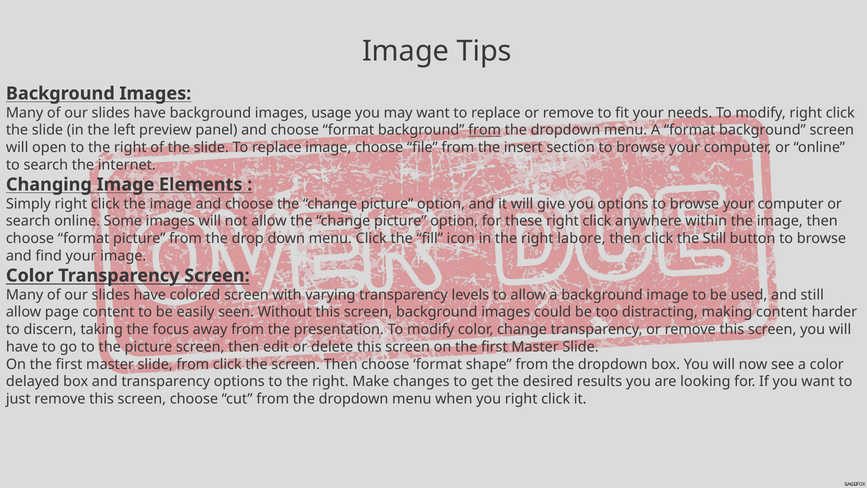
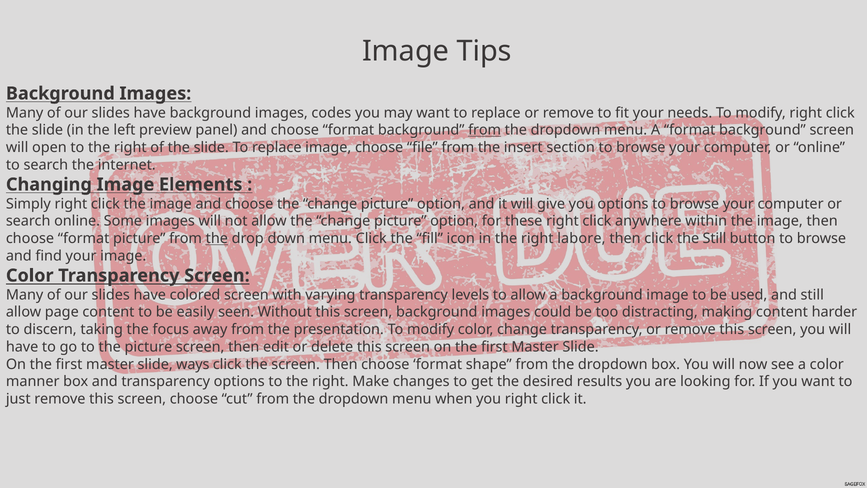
usage: usage -> codes
the at (217, 238) underline: none -> present
slide from: from -> ways
delayed: delayed -> manner
